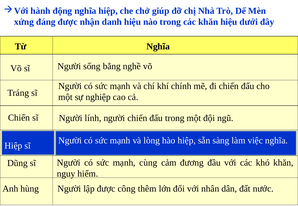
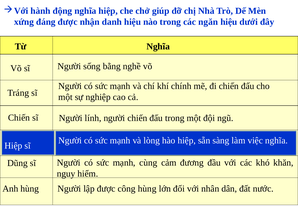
các khăn: khăn -> ngăn
công thêm: thêm -> hùng
